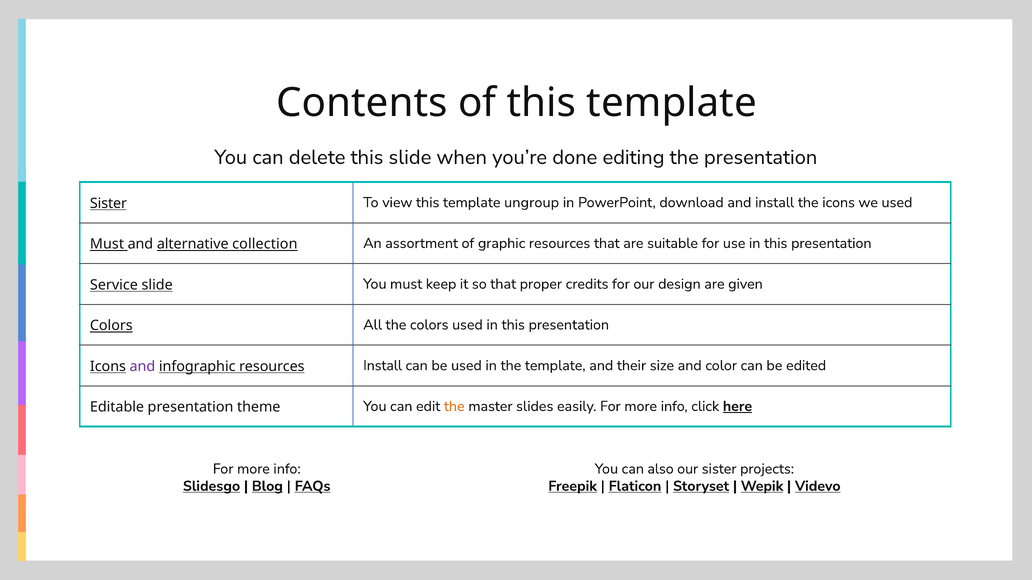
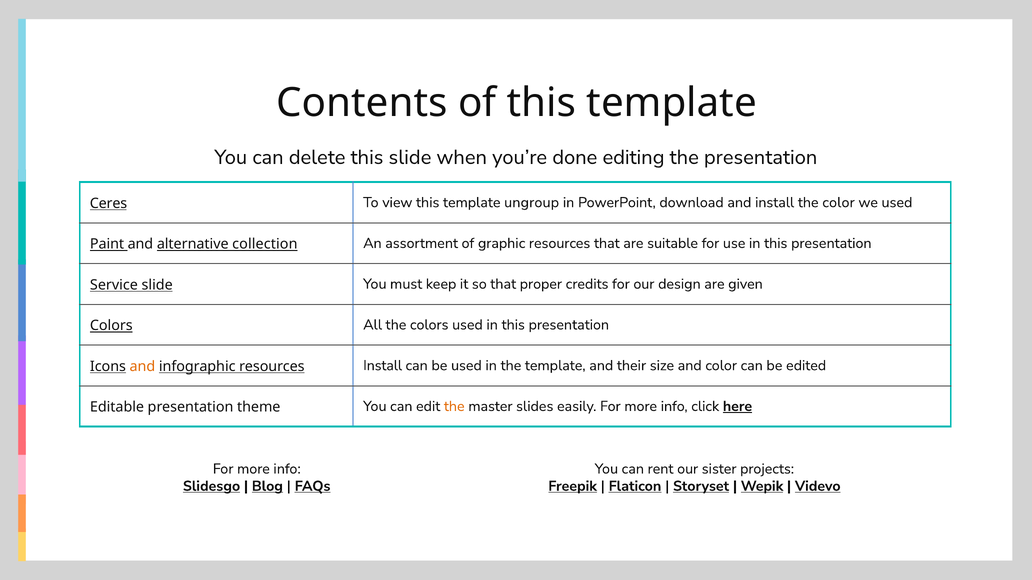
Sister at (108, 203): Sister -> Ceres
the icons: icons -> color
Must at (107, 244): Must -> Paint
and at (142, 367) colour: purple -> orange
also: also -> rent
